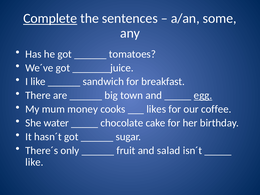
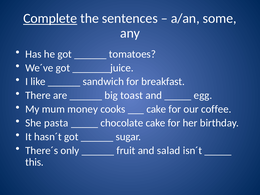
town: town -> toast
egg underline: present -> none
likes at (156, 109): likes -> cake
water: water -> pasta
like at (34, 162): like -> this
